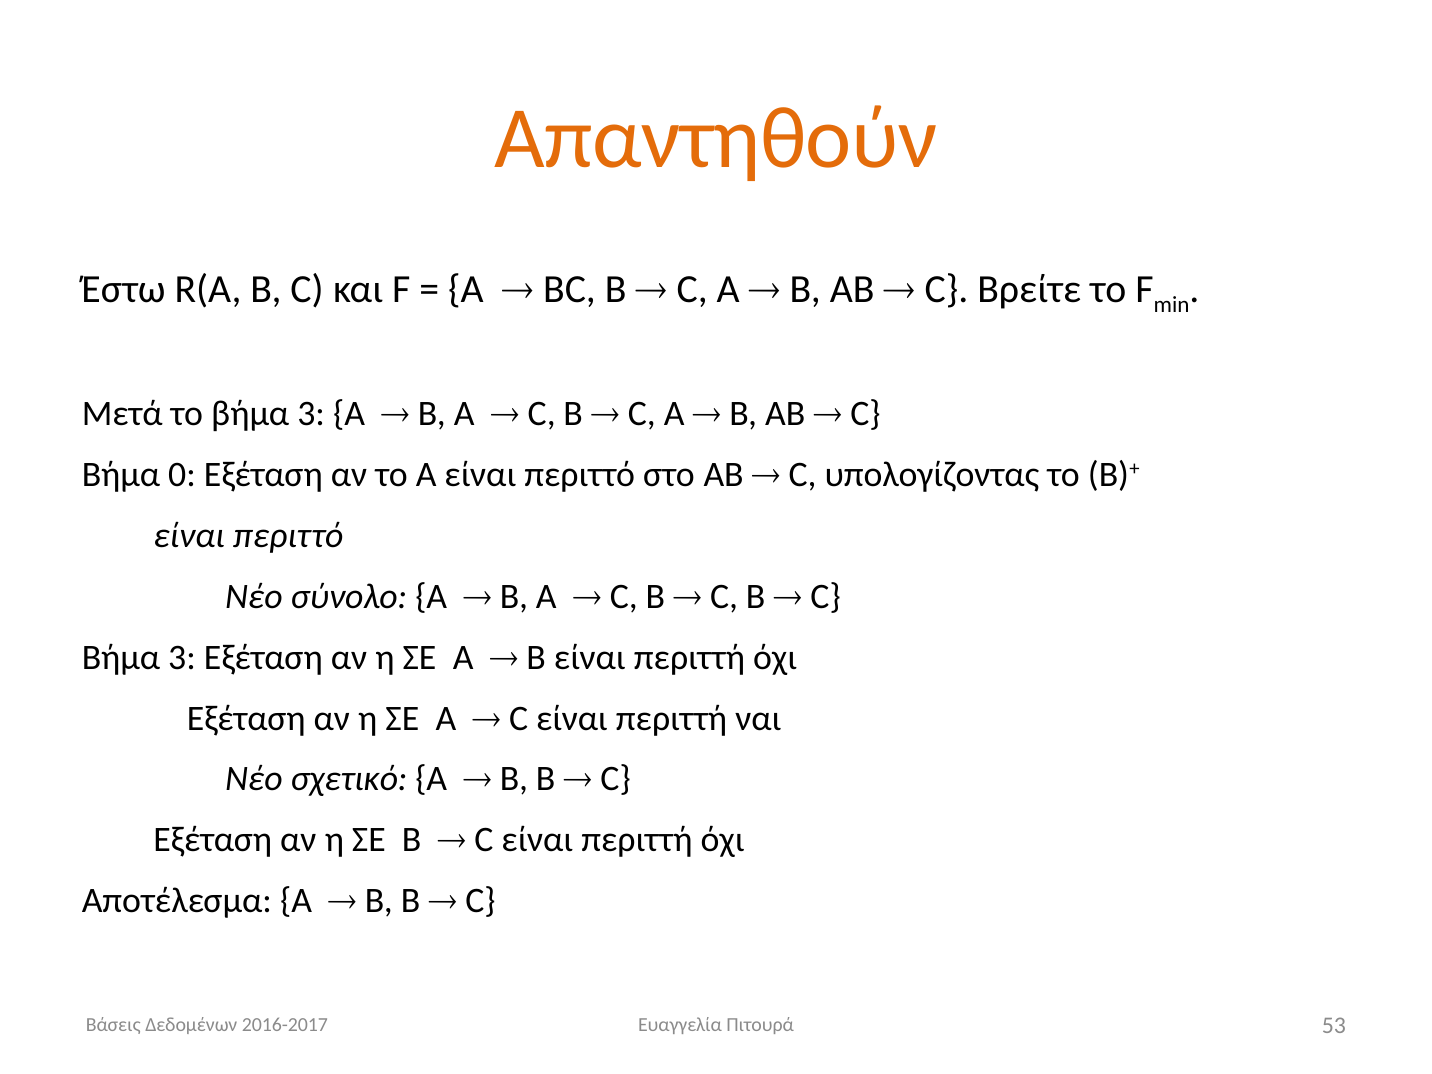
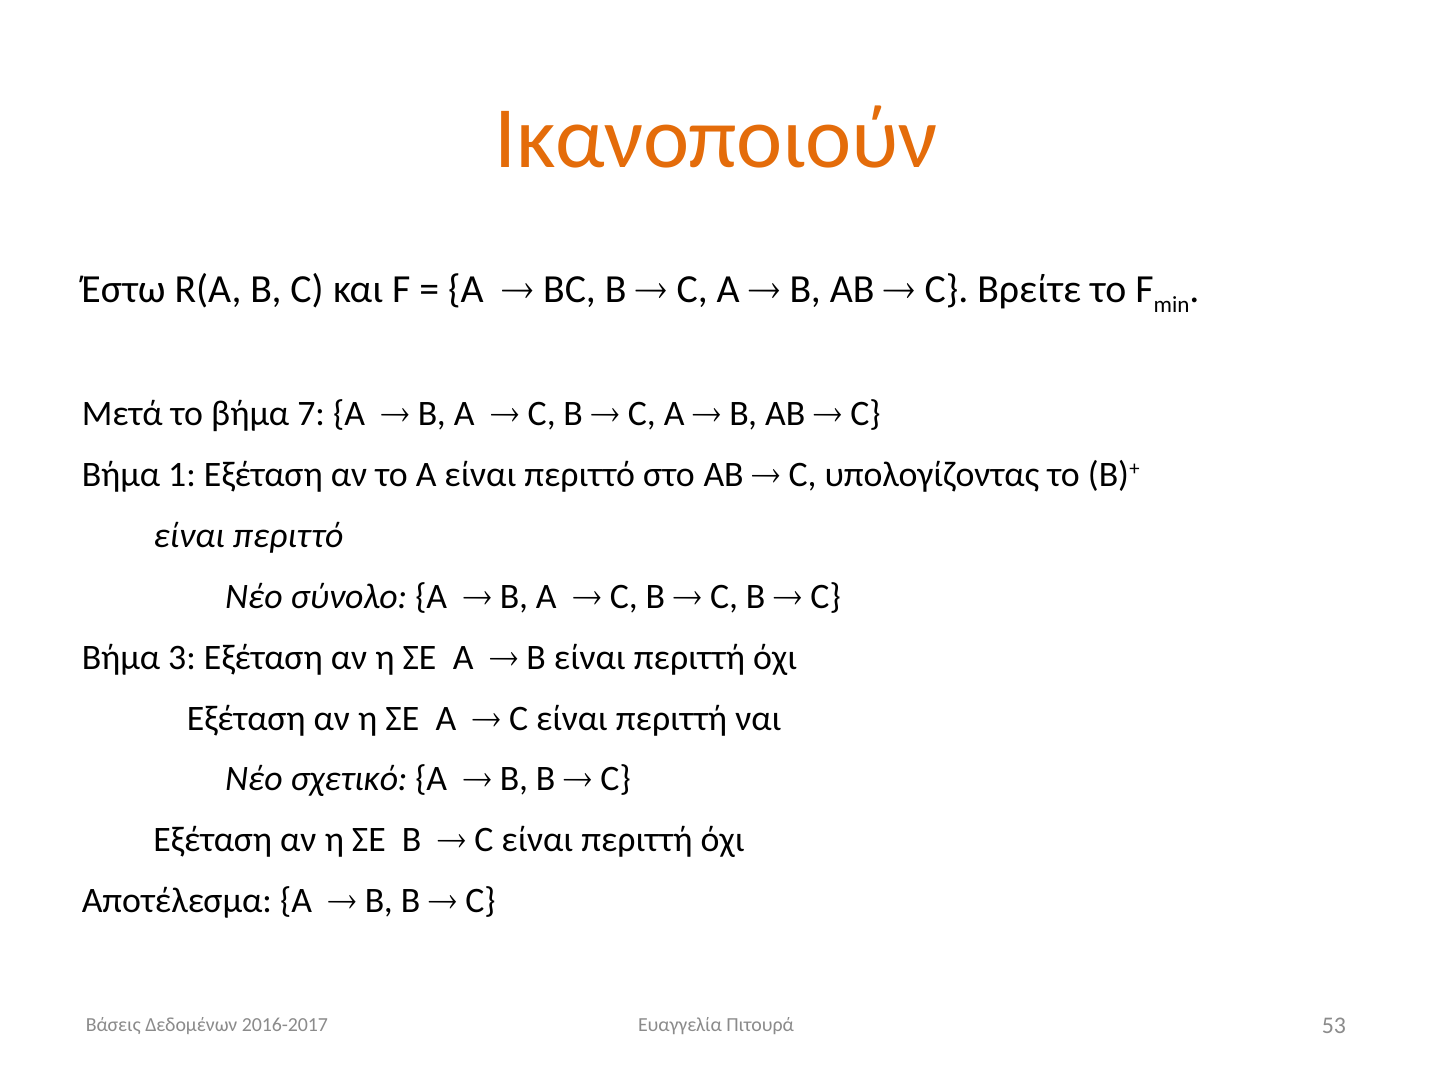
Απαντηθούν: Απαντηθούν -> Ικανοποιούν
το βήμα 3: 3 -> 7
0: 0 -> 1
